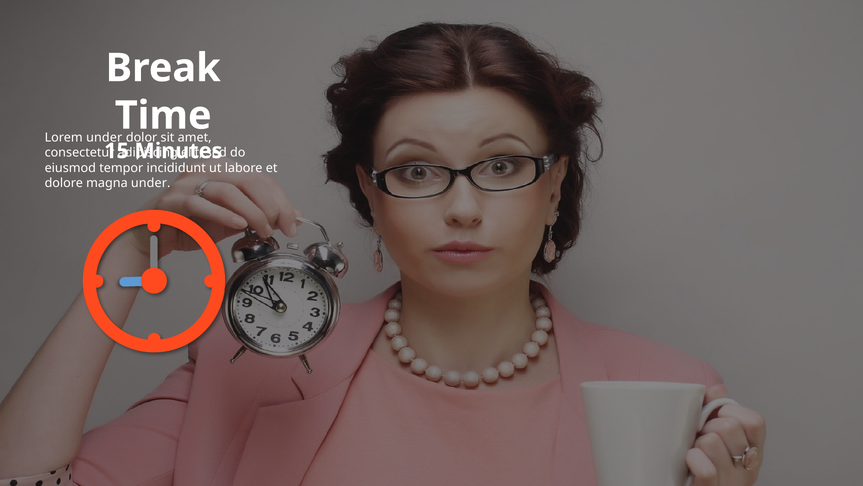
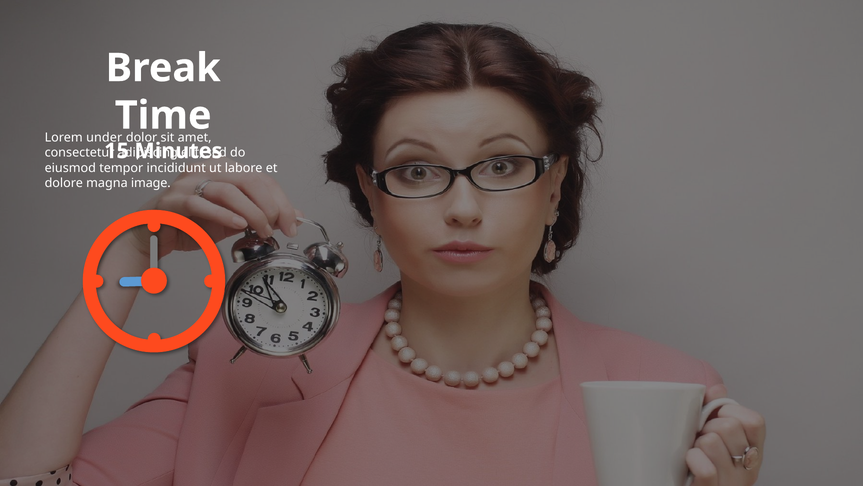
magna under: under -> image
